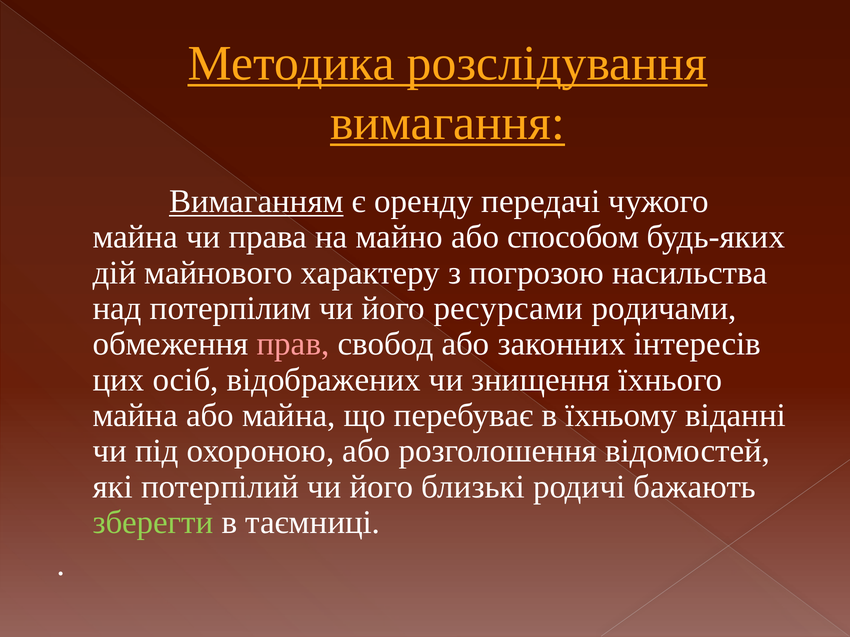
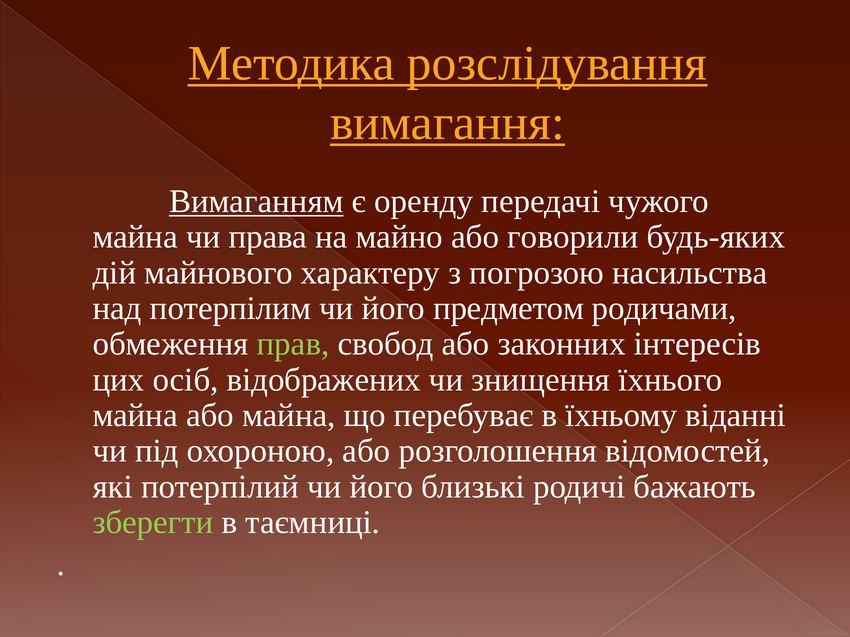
способом: способом -> говорили
ресурсами: ресурсами -> предметом
прав colour: pink -> light green
